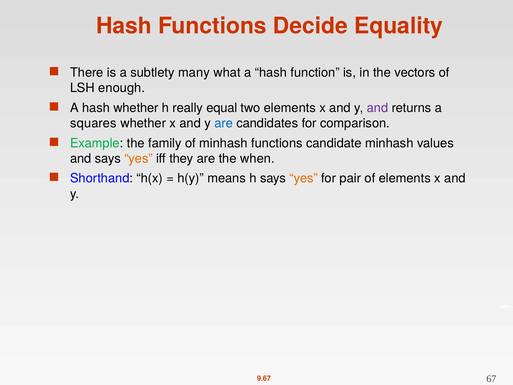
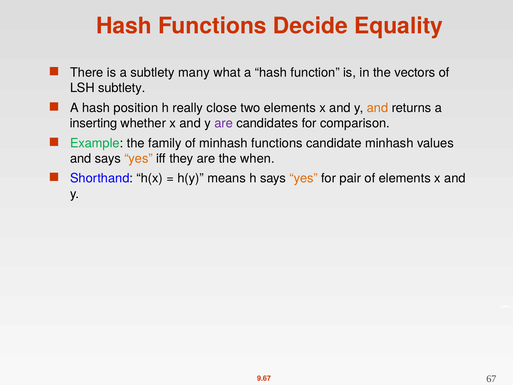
LSH enough: enough -> subtlety
hash whether: whether -> position
equal: equal -> close
and at (378, 108) colour: purple -> orange
squares: squares -> inserting
are at (224, 123) colour: blue -> purple
